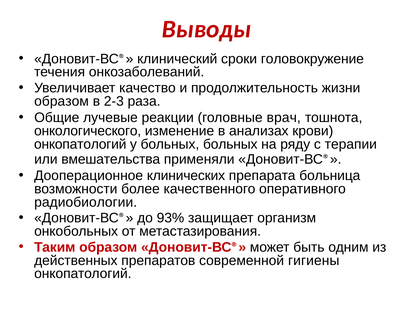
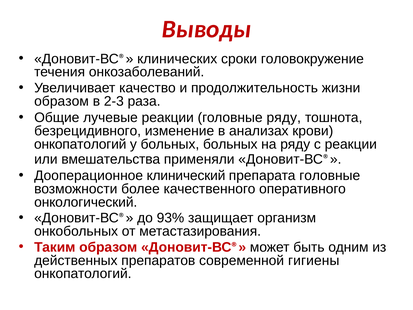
клинический: клинический -> клинических
головные врач: врач -> ряду
онкологического: онкологического -> безрецидивного
с терапии: терапии -> реакции
клинических: клинических -> клинический
препарата больница: больница -> головные
радиобиологии: радиобиологии -> онкологический
